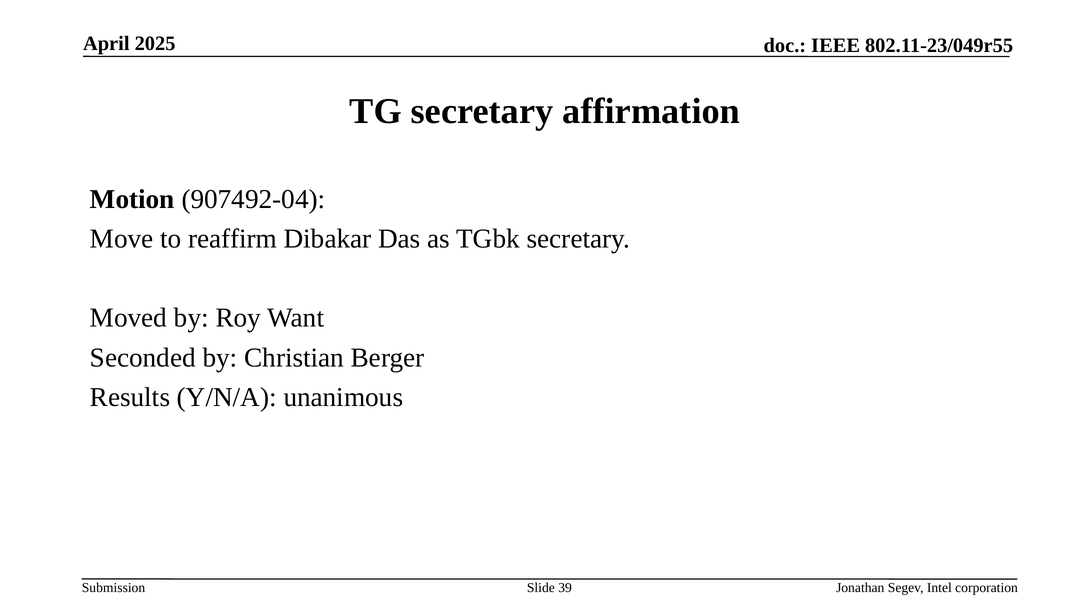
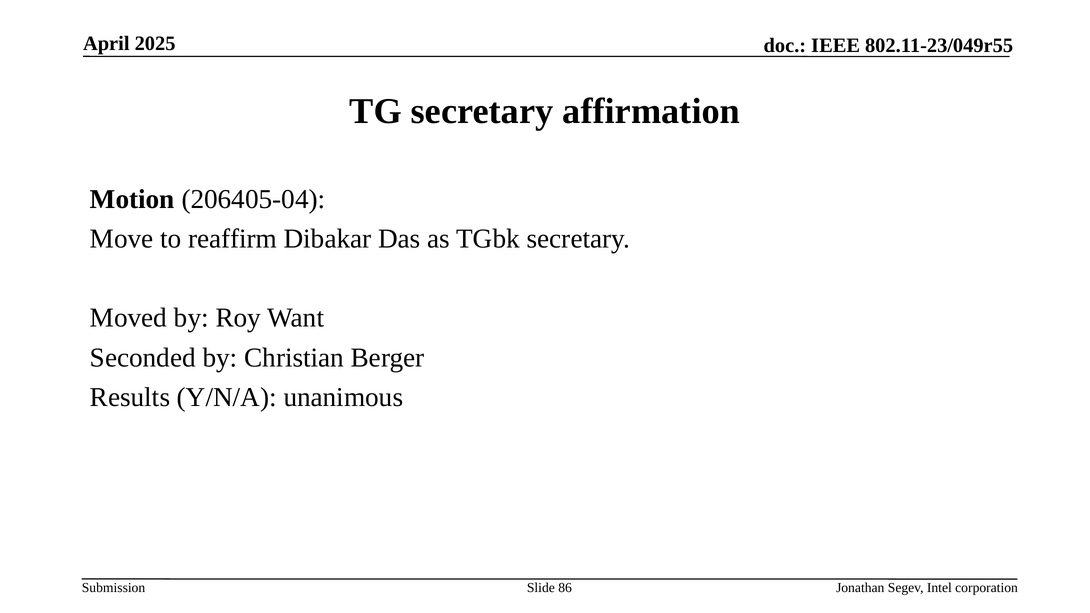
907492-04: 907492-04 -> 206405-04
39: 39 -> 86
